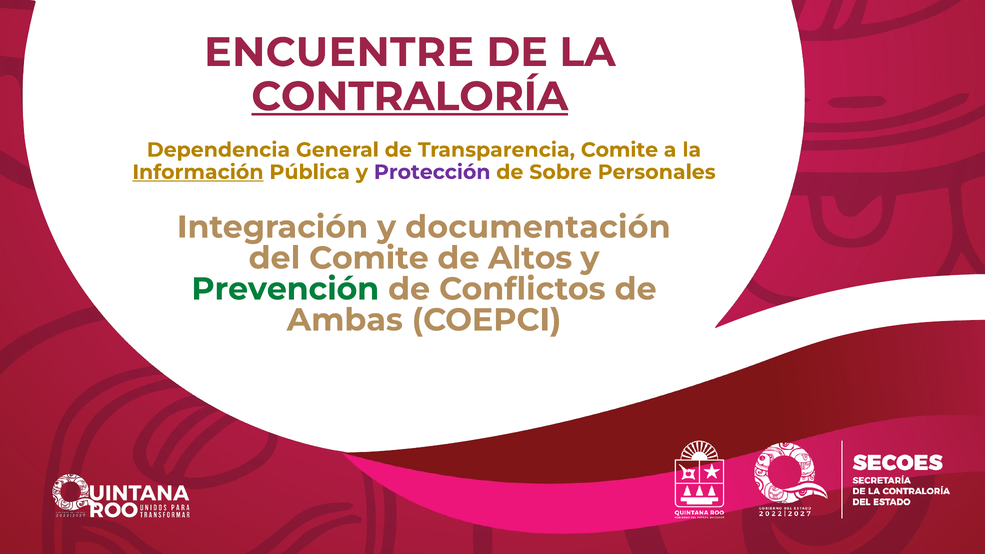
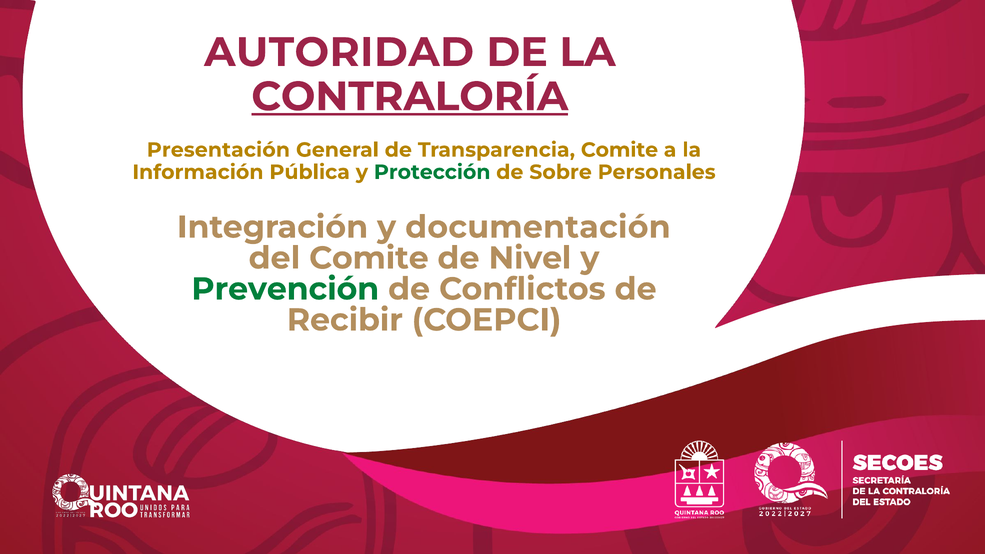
ENCUENTRE: ENCUENTRE -> AUTORIDAD
Dependencia: Dependencia -> Presentación
Información underline: present -> none
Protección colour: purple -> green
Altos: Altos -> Nivel
Ambas: Ambas -> Recibir
